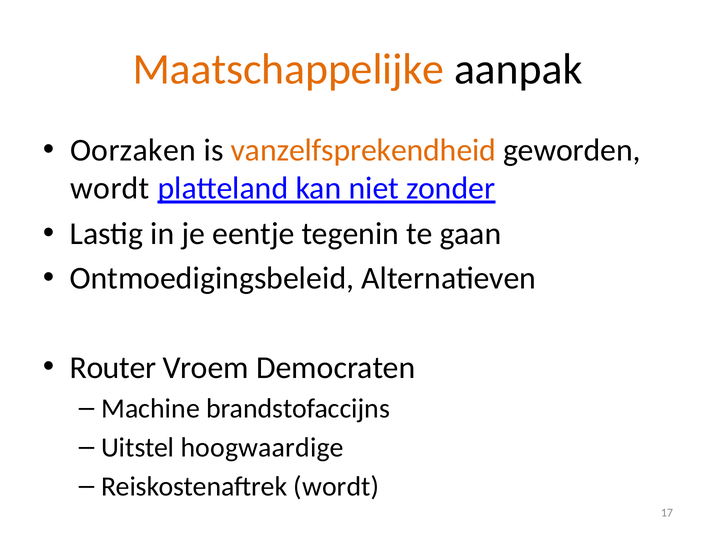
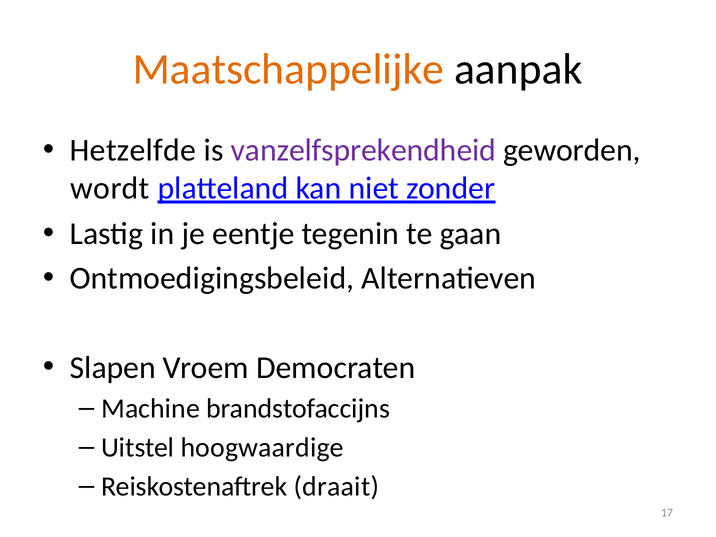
Oorzaken: Oorzaken -> Hetzelfde
vanzelfsprekendheid colour: orange -> purple
Router: Router -> Slapen
Reiskostenaftrek wordt: wordt -> draait
